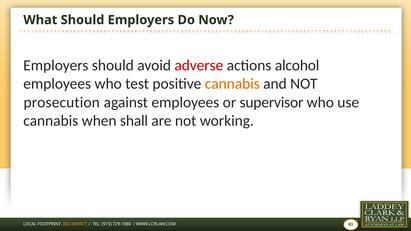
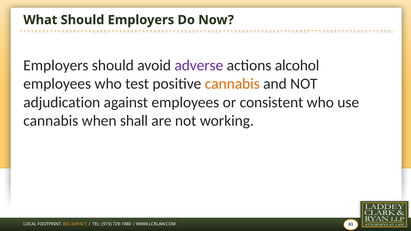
adverse colour: red -> purple
prosecution: prosecution -> adjudication
supervisor: supervisor -> consistent
